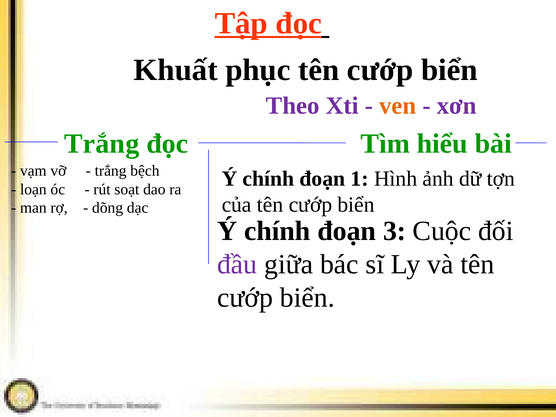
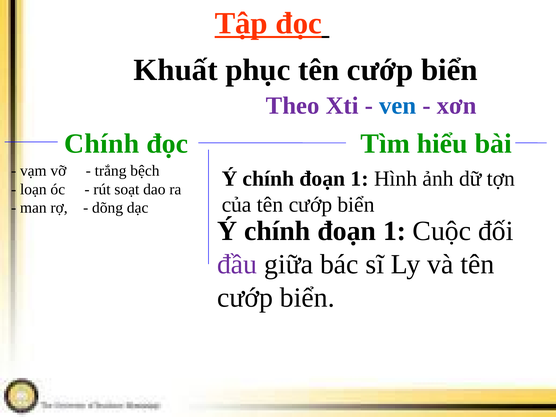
ven colour: orange -> blue
Trắng at (102, 144): Trắng -> Chính
3 at (395, 231): 3 -> 1
